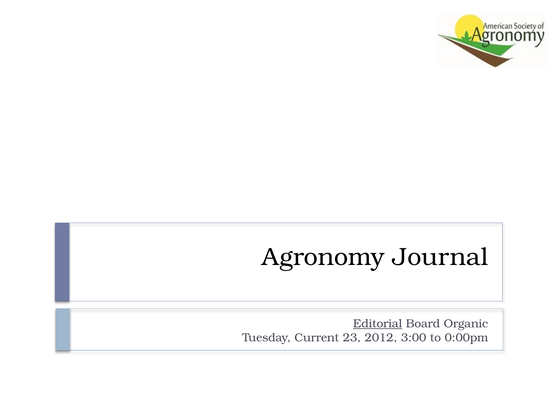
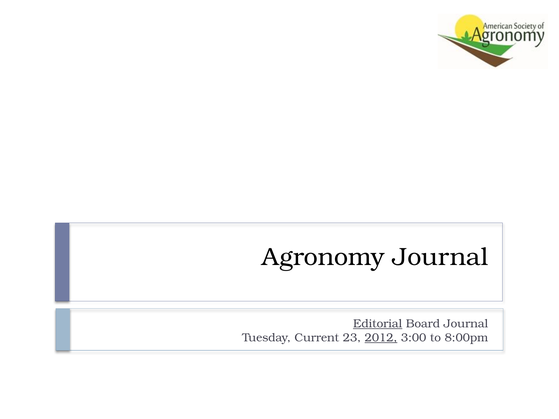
Board Organic: Organic -> Journal
2012 underline: none -> present
0:00pm: 0:00pm -> 8:00pm
